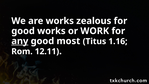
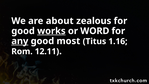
are works: works -> about
works at (51, 31) underline: none -> present
WORK: WORK -> WORD
